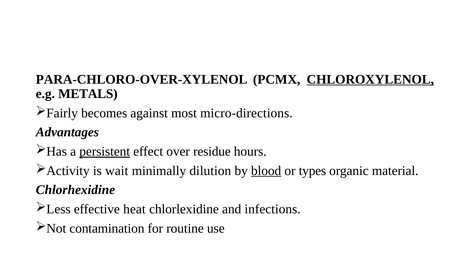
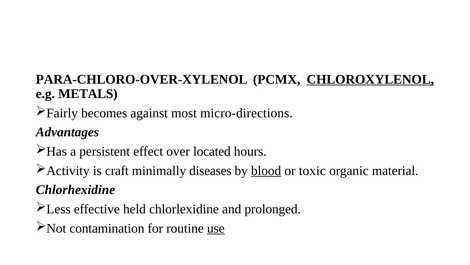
persistent underline: present -> none
residue: residue -> located
wait: wait -> craft
dilution: dilution -> diseases
types: types -> toxic
heat: heat -> held
infections: infections -> prolonged
use underline: none -> present
